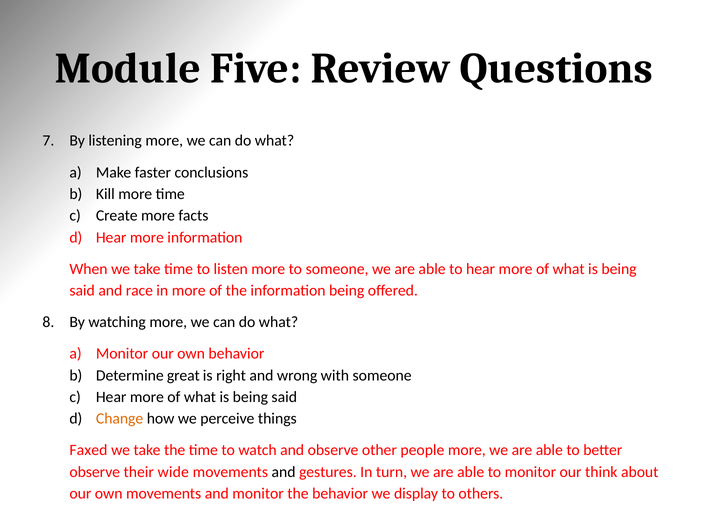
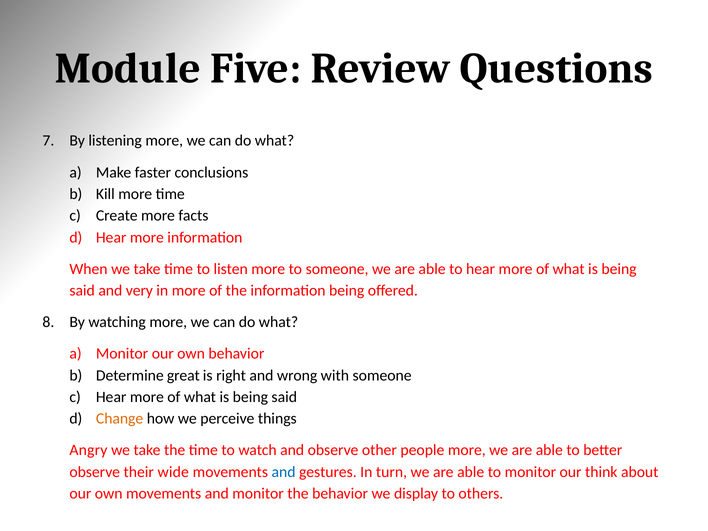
race: race -> very
Faxed: Faxed -> Angry
and at (284, 472) colour: black -> blue
